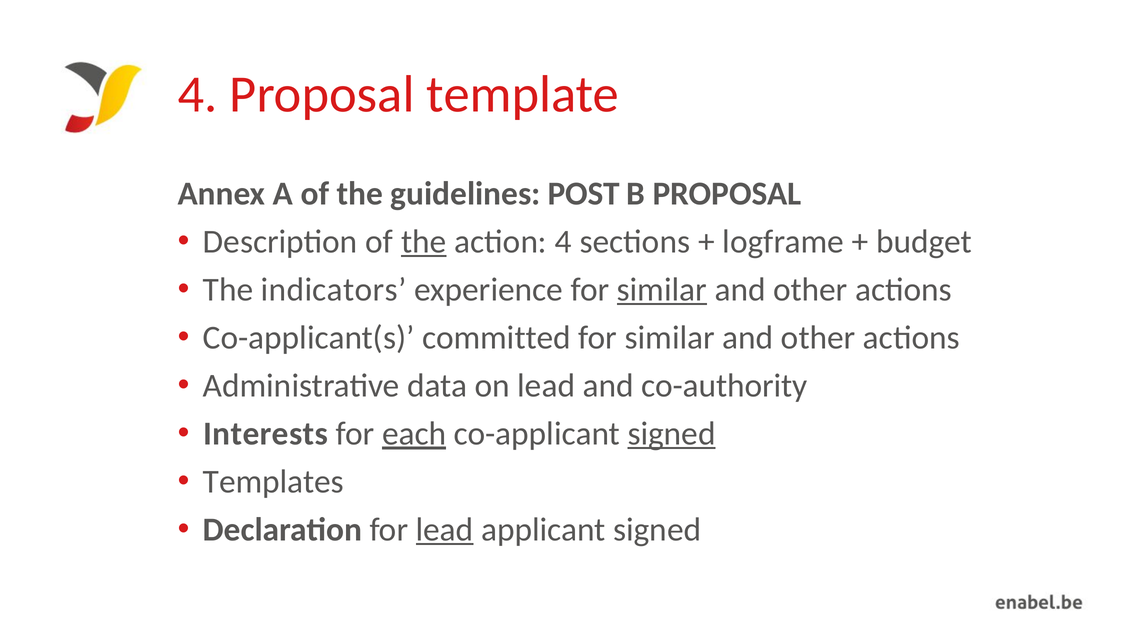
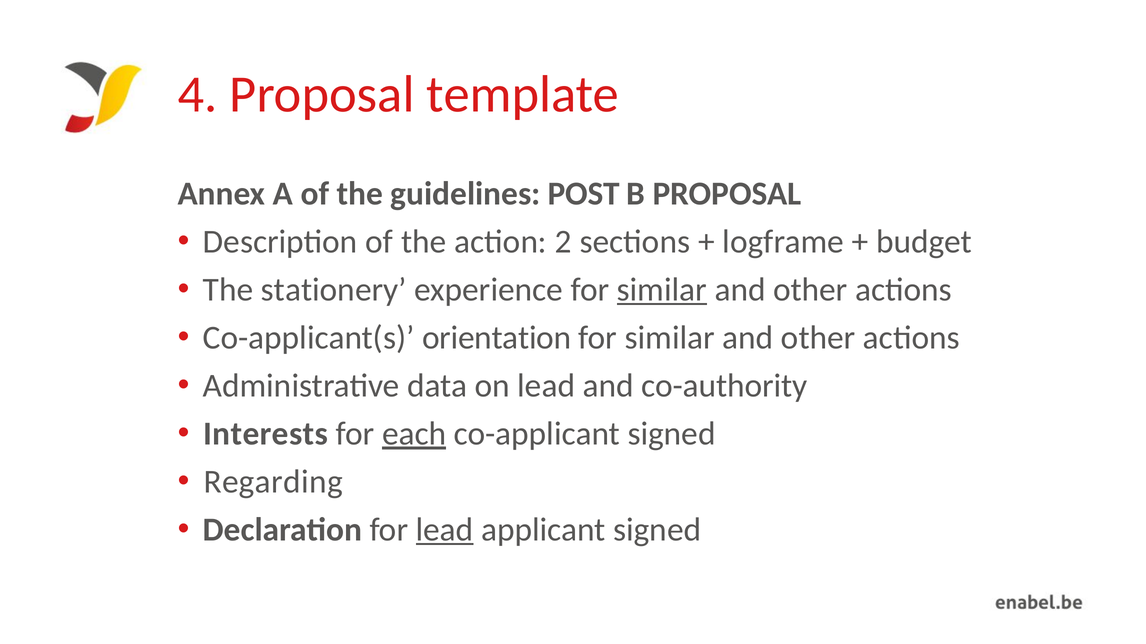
the at (424, 242) underline: present -> none
action 4: 4 -> 2
indicators: indicators -> stationery
committed: committed -> orientation
signed at (672, 434) underline: present -> none
Templates: Templates -> Regarding
